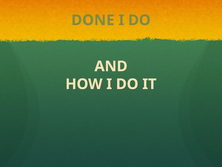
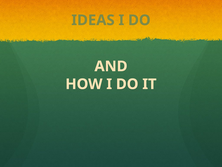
DONE: DONE -> IDEAS
